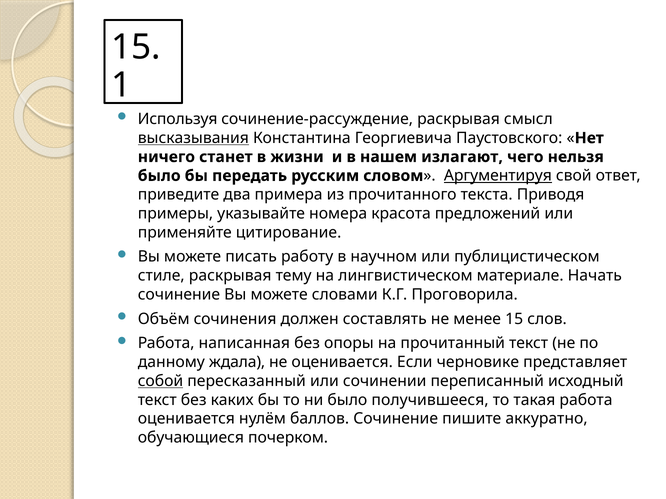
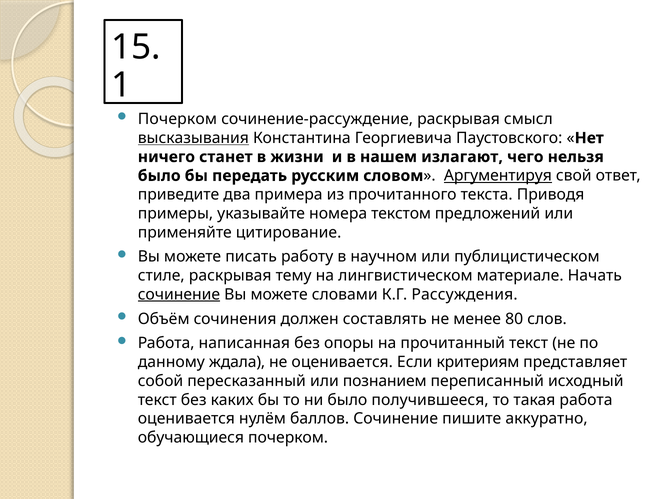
Используя at (178, 119): Используя -> Почерком
красота: красота -> текстом
сочинение at (179, 295) underline: none -> present
Проговорила: Проговорила -> Рассуждения
менее 15: 15 -> 80
черновике: черновике -> критериям
собой underline: present -> none
сочинении: сочинении -> познанием
